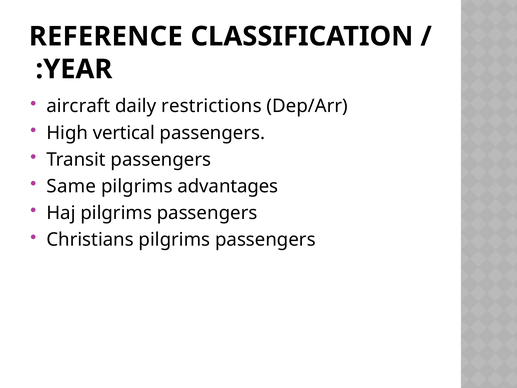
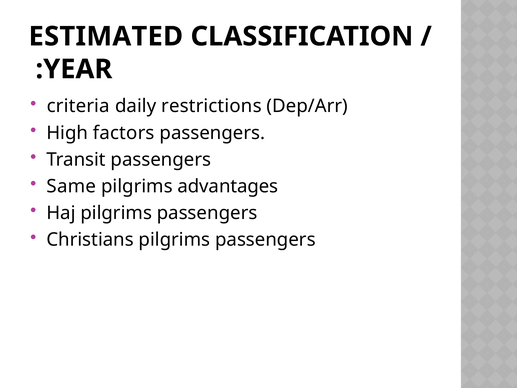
REFERENCE: REFERENCE -> ESTIMATED
aircraft: aircraft -> criteria
vertical: vertical -> factors
